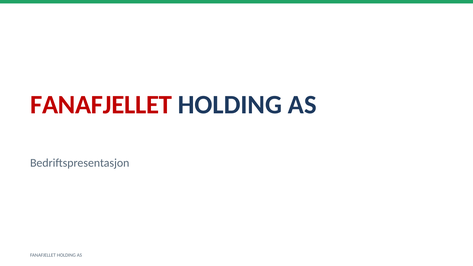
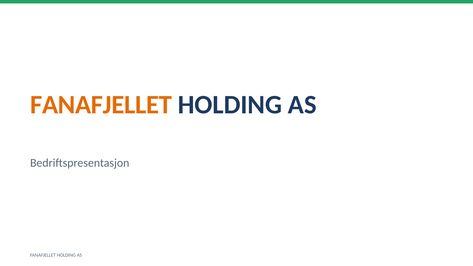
FANAFJELLET at (101, 105) colour: red -> orange
